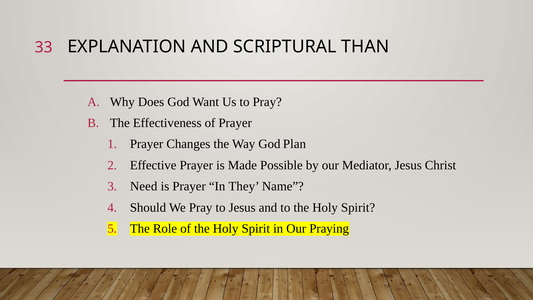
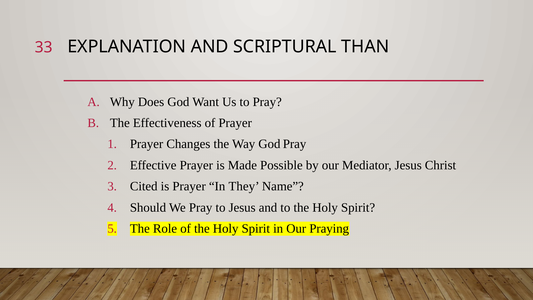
God Plan: Plan -> Pray
Need: Need -> Cited
